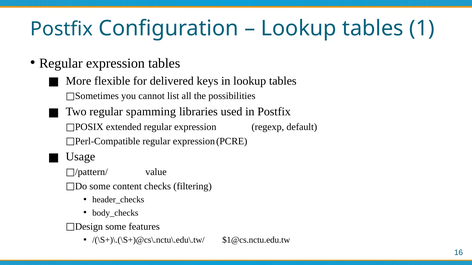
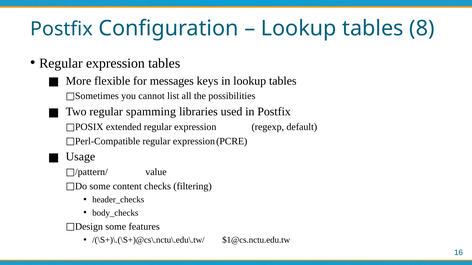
1: 1 -> 8
delivered: delivered -> messages
